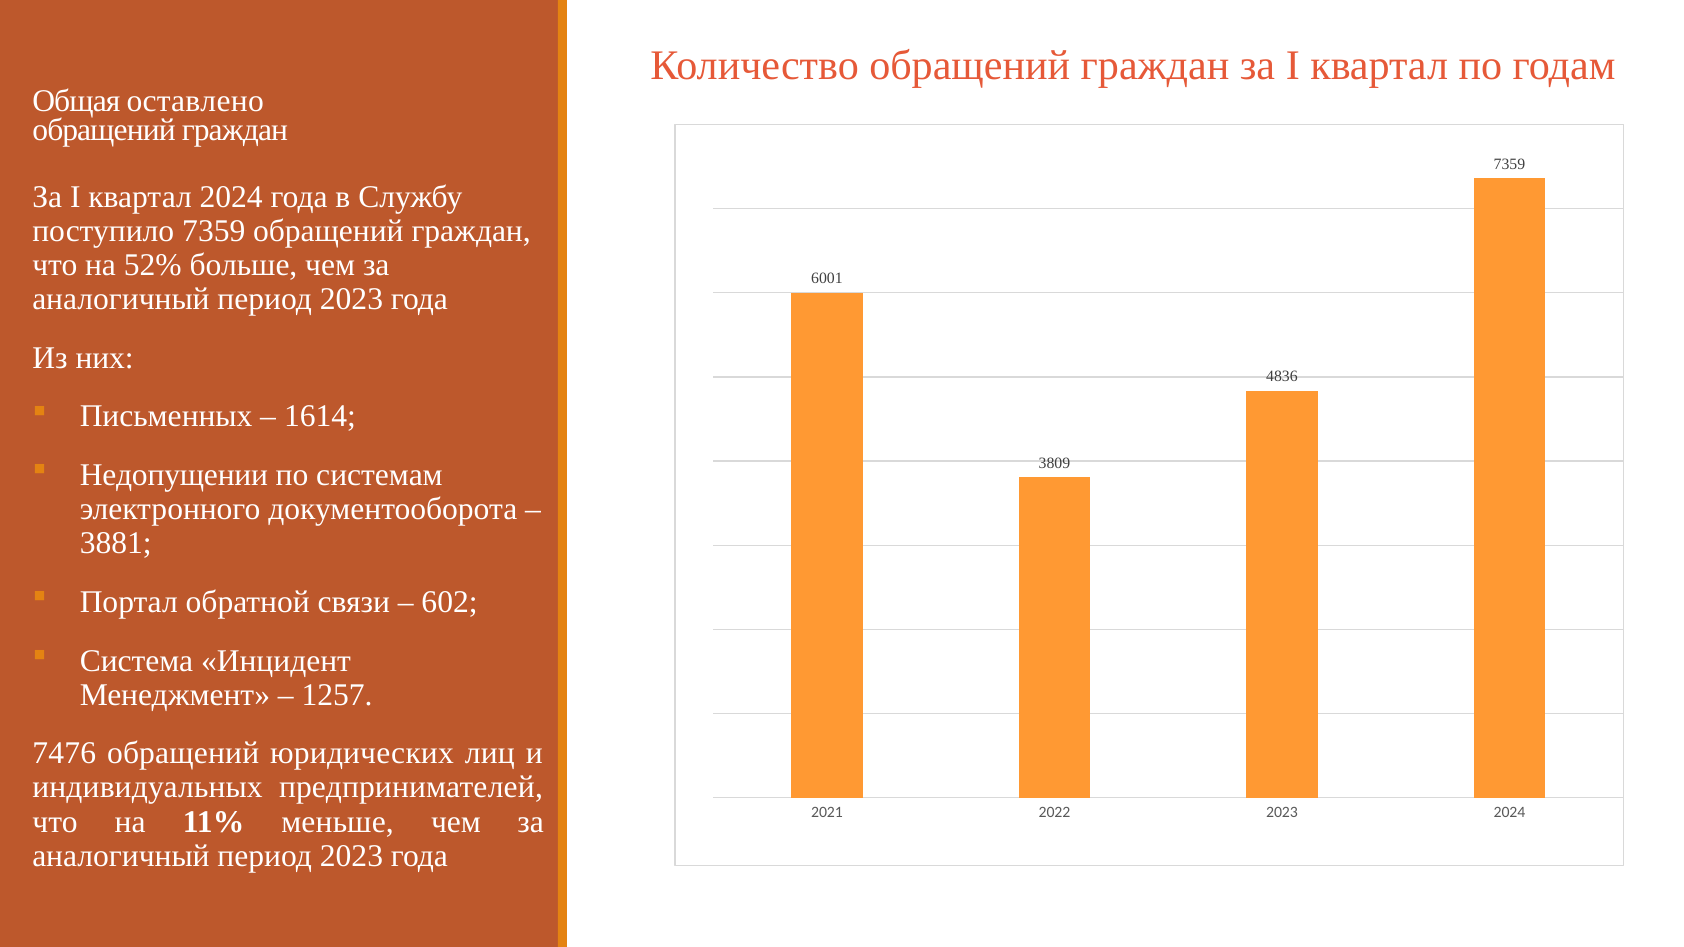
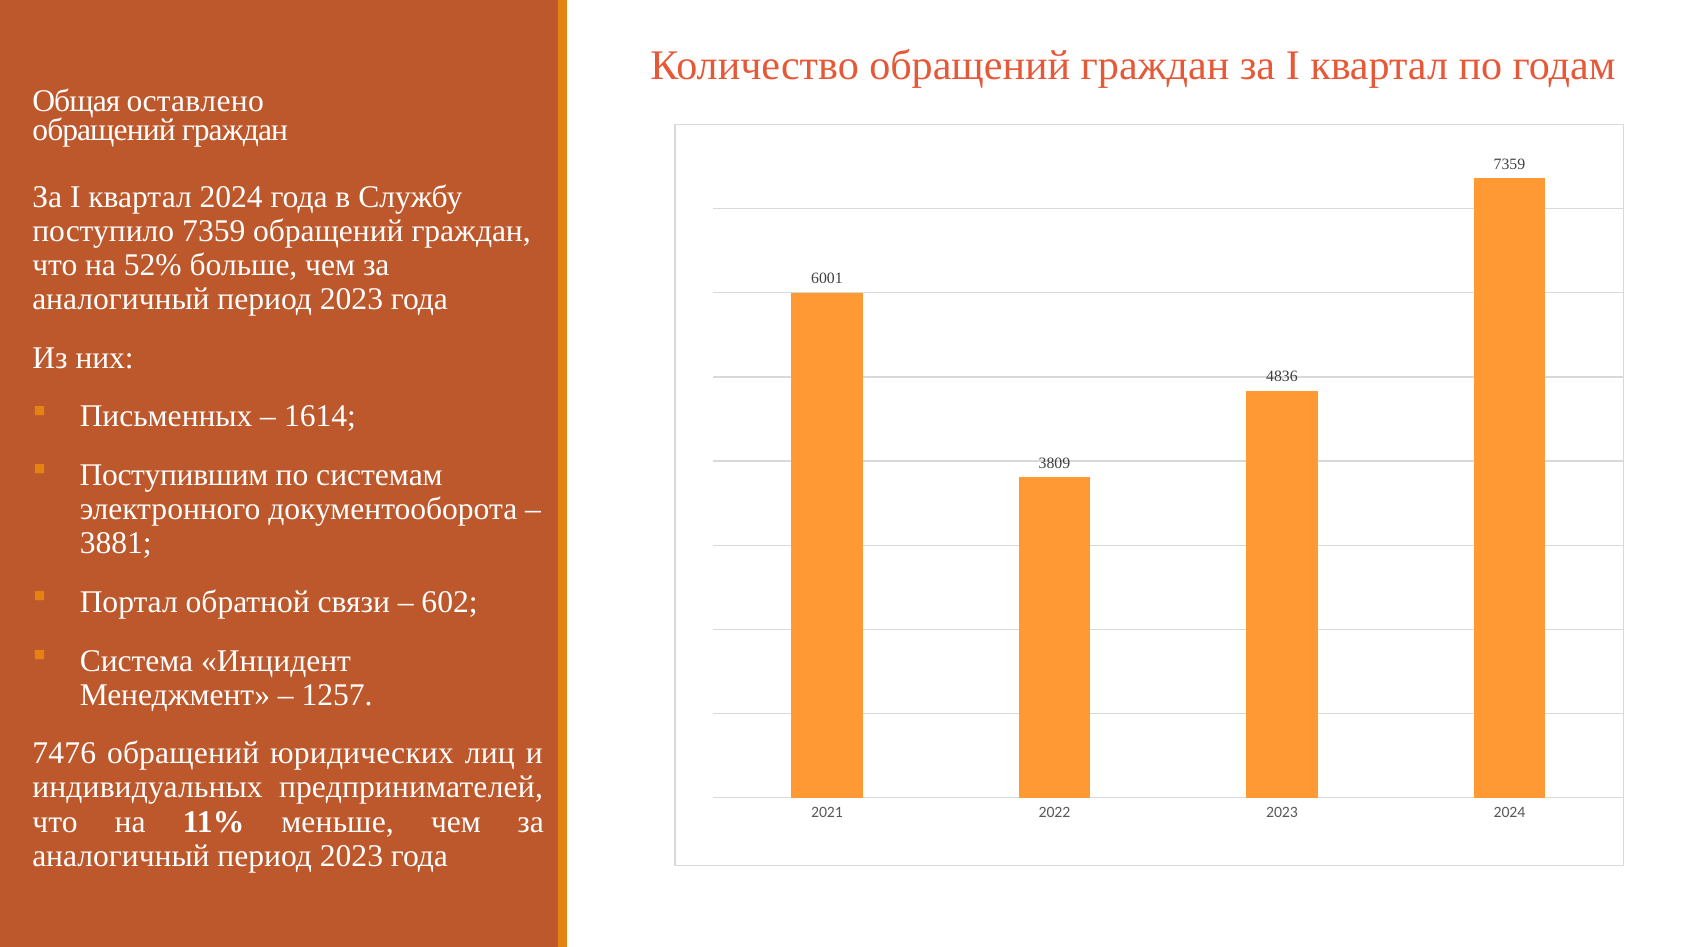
Недопущении: Недопущении -> Поступившим
